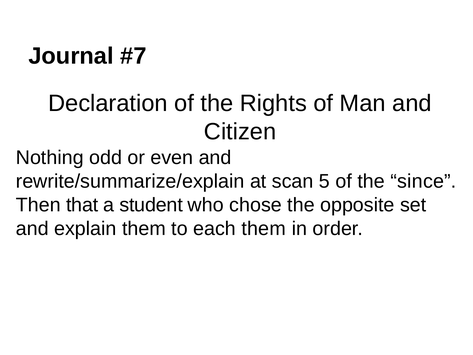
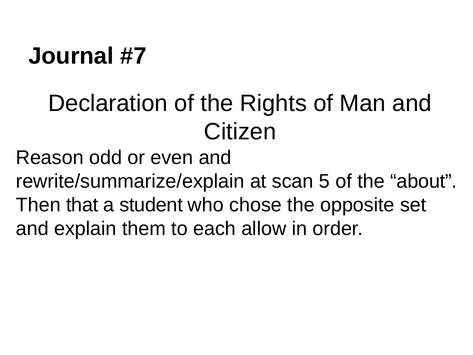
Nothing: Nothing -> Reason
since: since -> about
each them: them -> allow
